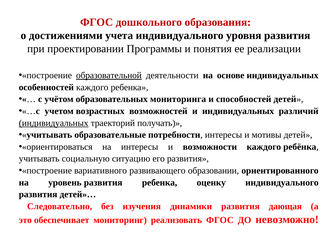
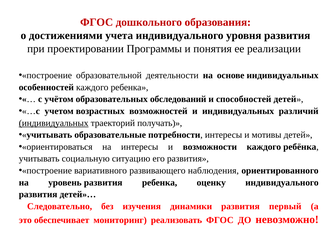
образовательной underline: present -> none
мониторинга: мониторинга -> обследований
образовании: образовании -> наблюдения
дающая: дающая -> первый
